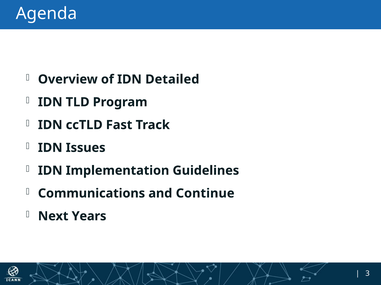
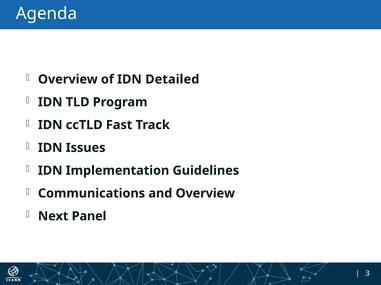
and Continue: Continue -> Overview
Years: Years -> Panel
